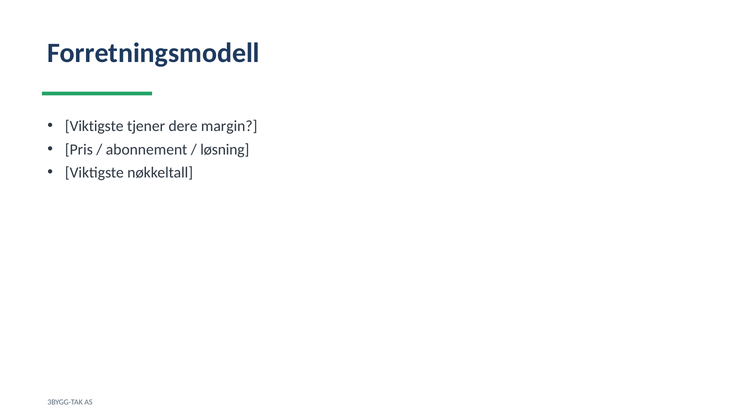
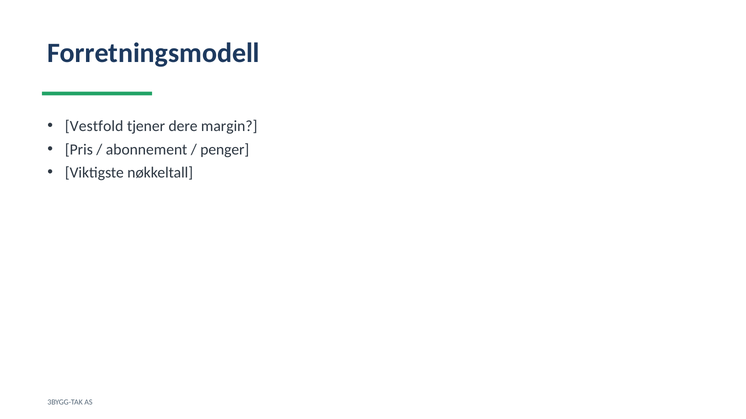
Viktigste at (94, 126): Viktigste -> Vestfold
løsning: løsning -> penger
